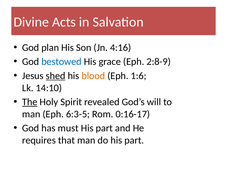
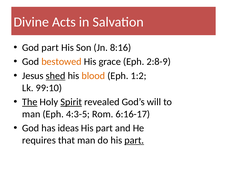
God plan: plan -> part
4:16: 4:16 -> 8:16
bestowed colour: blue -> orange
1:6: 1:6 -> 1:2
14:10: 14:10 -> 99:10
Spirit underline: none -> present
6:3-5: 6:3-5 -> 4:3-5
0:16-17: 0:16-17 -> 6:16-17
must: must -> ideas
part at (134, 140) underline: none -> present
